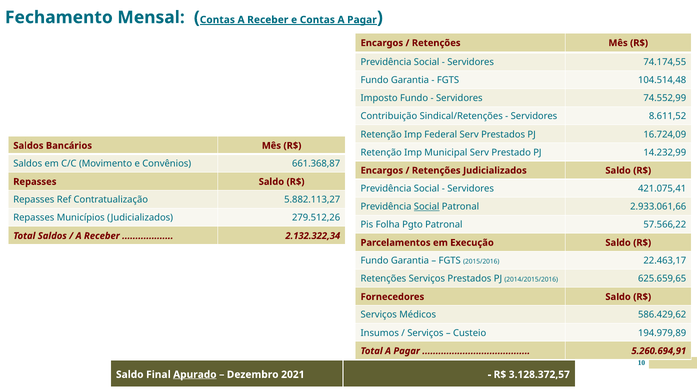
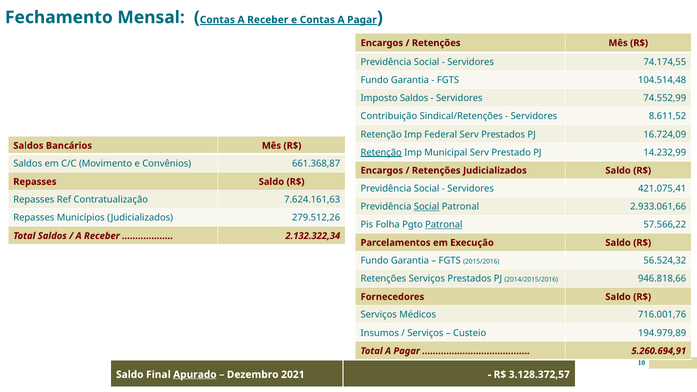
Imposto Fundo: Fundo -> Saldos
Retenção at (381, 152) underline: none -> present
5.882.113,27: 5.882.113,27 -> 7.624.161,63
Patronal at (444, 225) underline: none -> present
22.463,17: 22.463,17 -> 56.524,32
625.659,65: 625.659,65 -> 946.818,66
586.429,62: 586.429,62 -> 716.001,76
